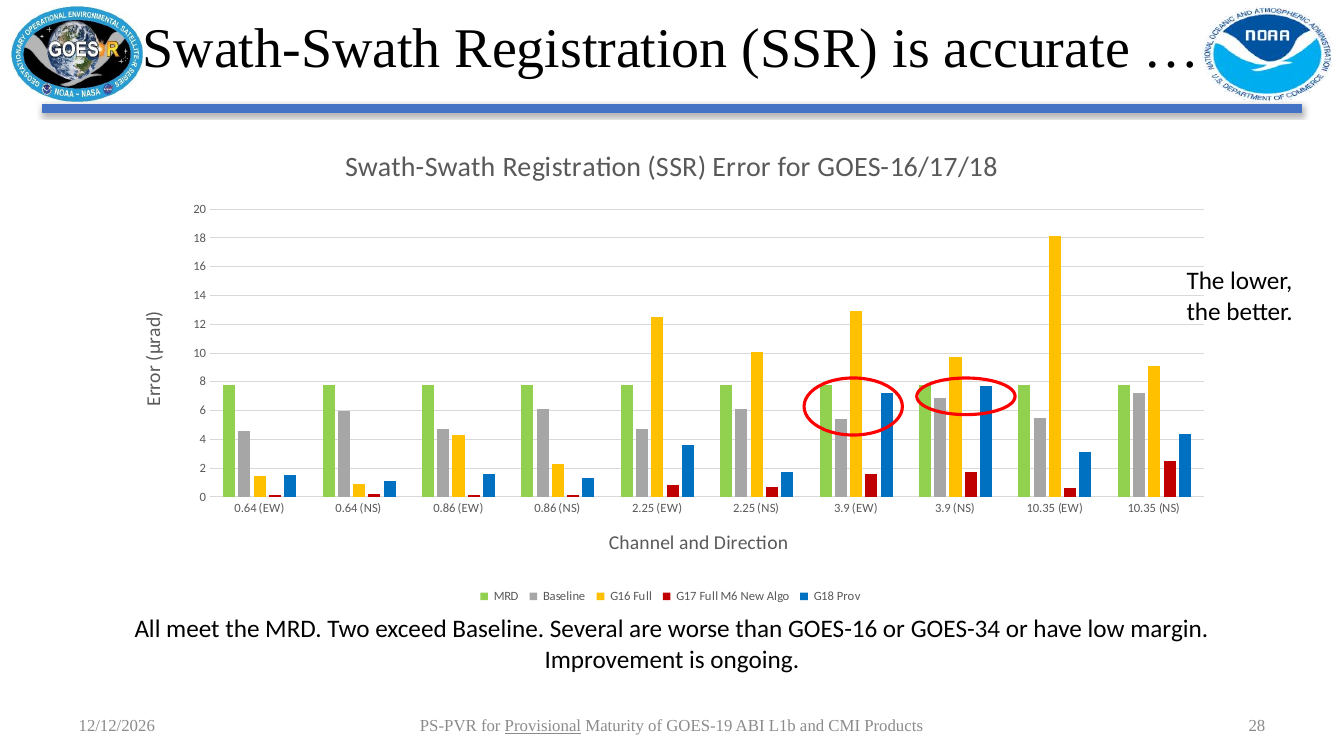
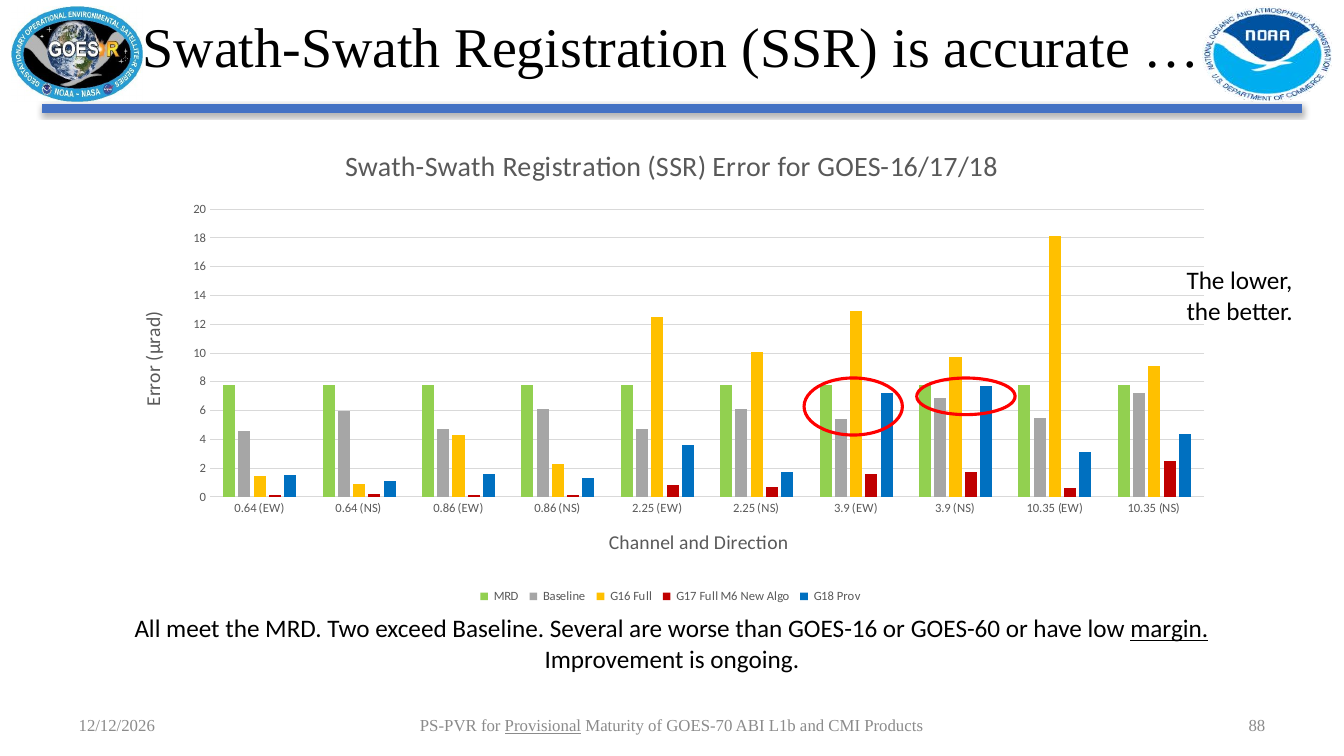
GOES-34: GOES-34 -> GOES-60
margin underline: none -> present
GOES-19: GOES-19 -> GOES-70
28: 28 -> 88
